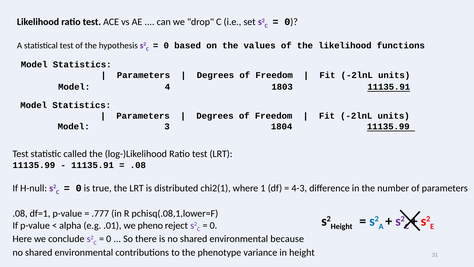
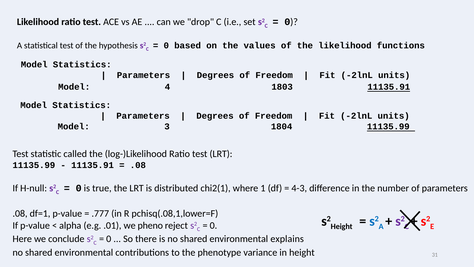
because: because -> explains
